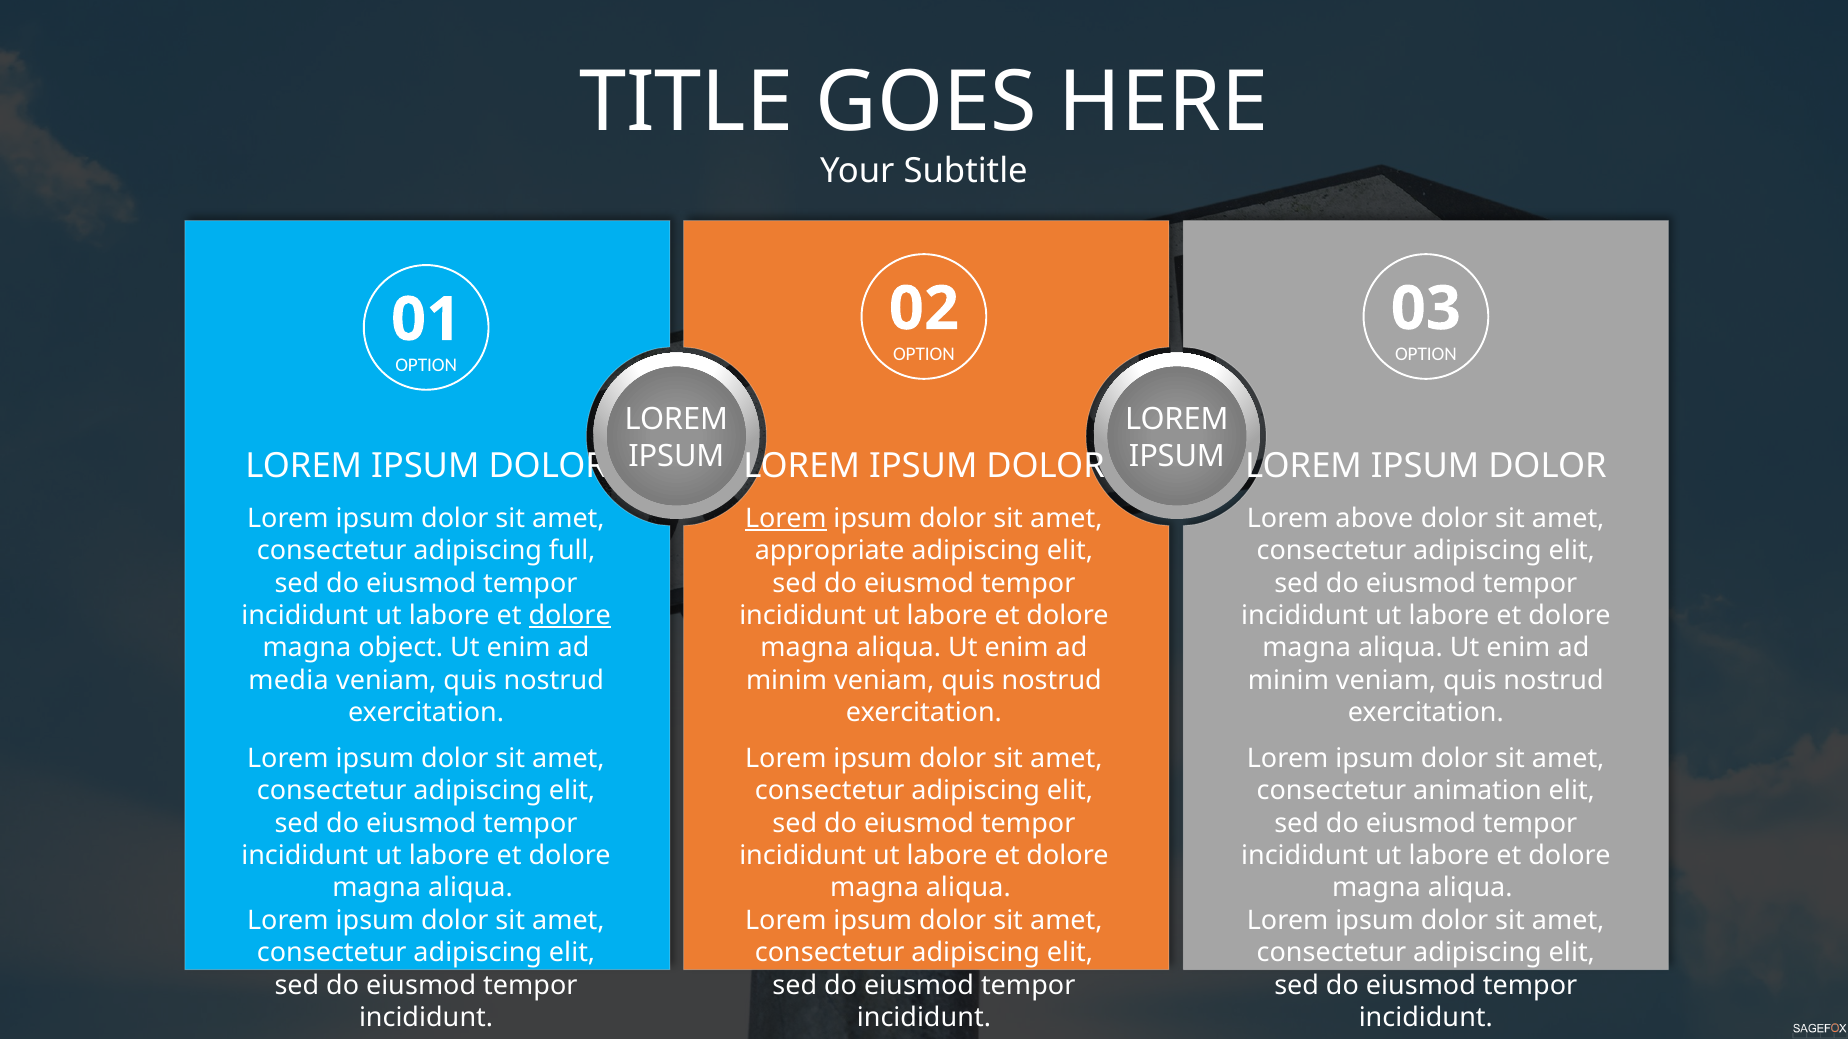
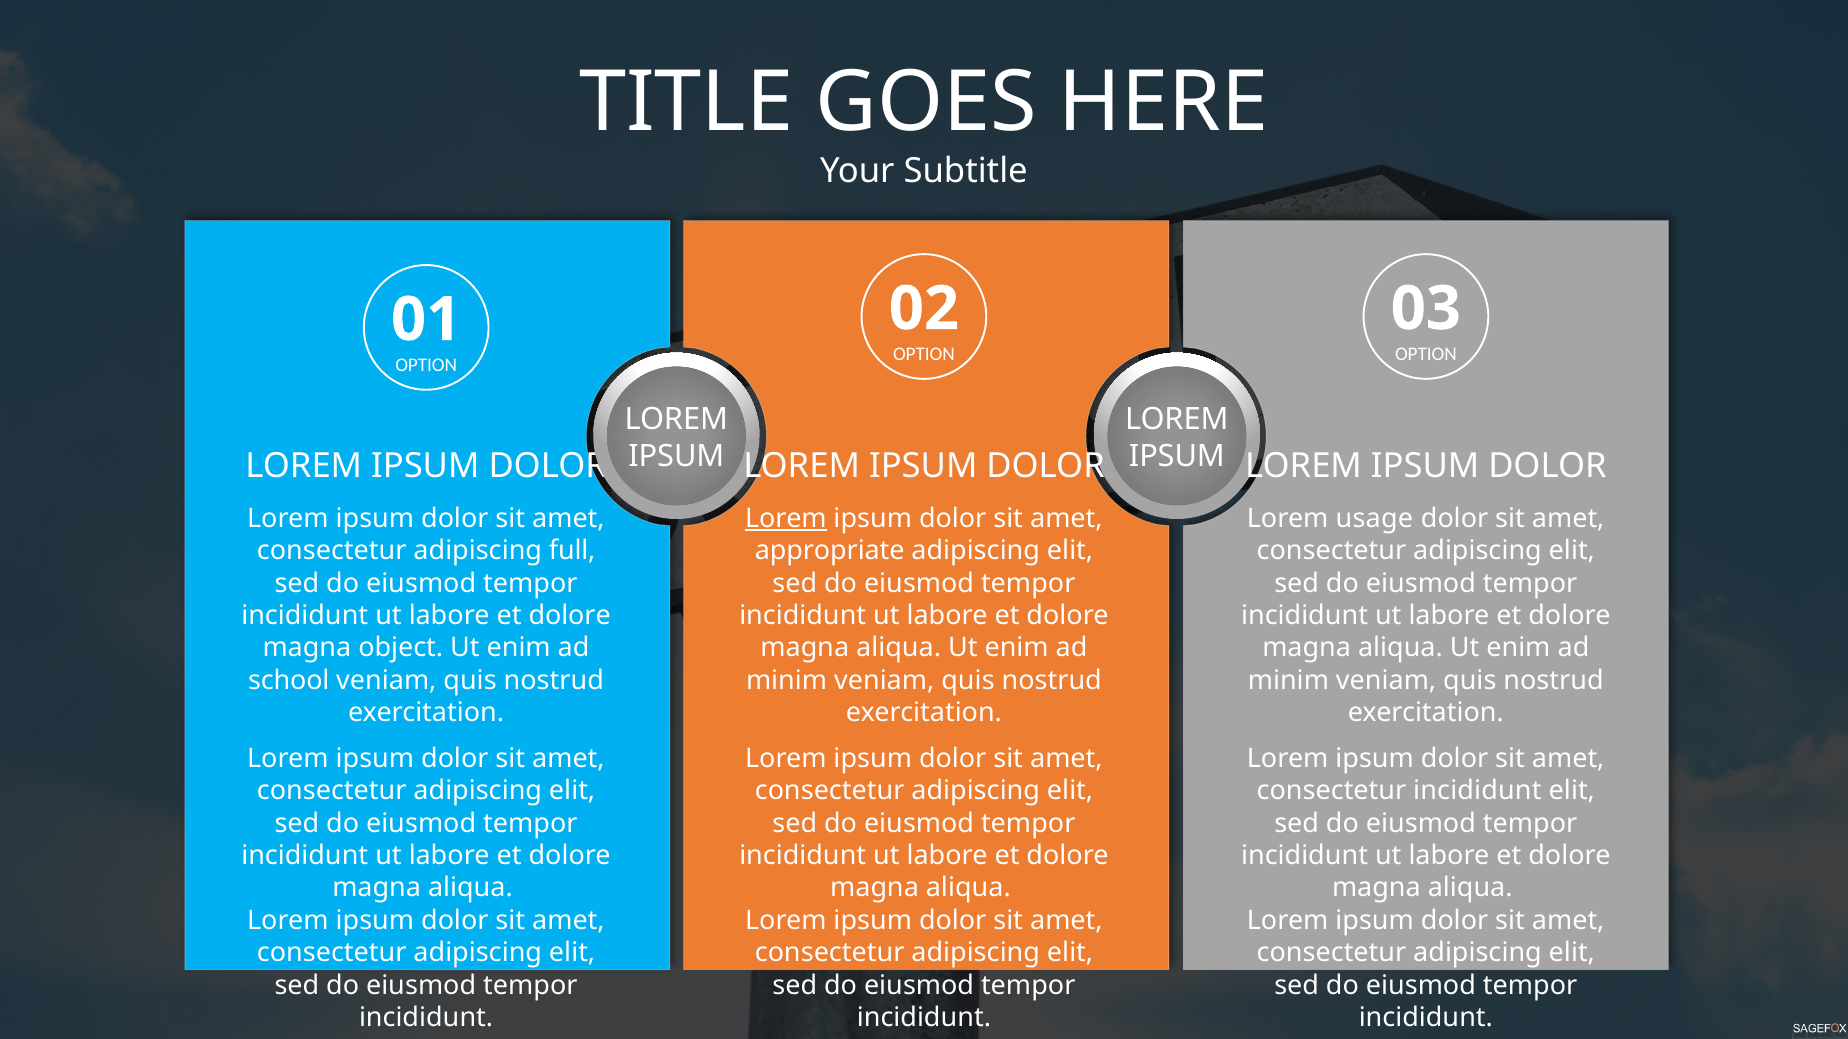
above: above -> usage
dolore at (570, 616) underline: present -> none
media: media -> school
consectetur animation: animation -> incididunt
